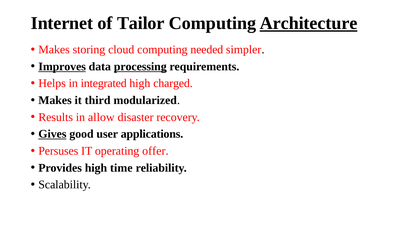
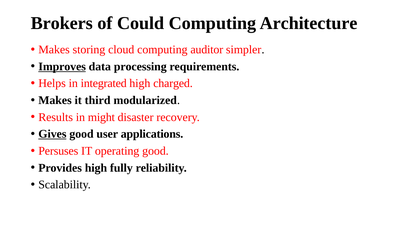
Internet: Internet -> Brokers
Tailor: Tailor -> Could
Architecture underline: present -> none
needed: needed -> auditor
processing underline: present -> none
allow: allow -> might
operating offer: offer -> good
time: time -> fully
